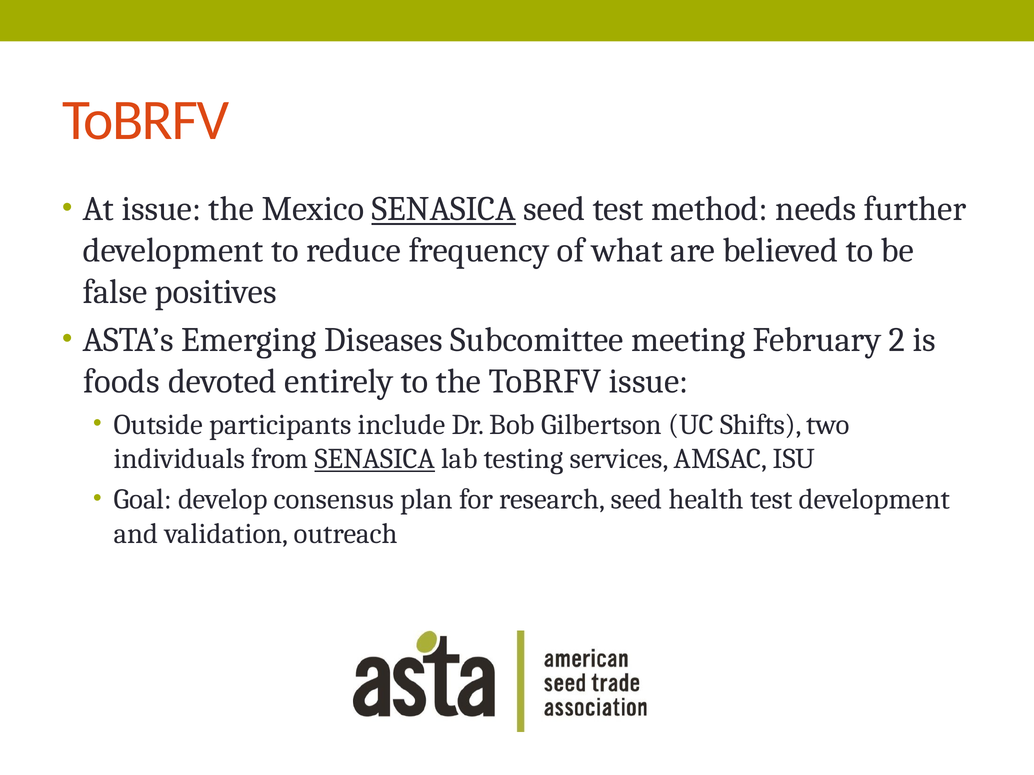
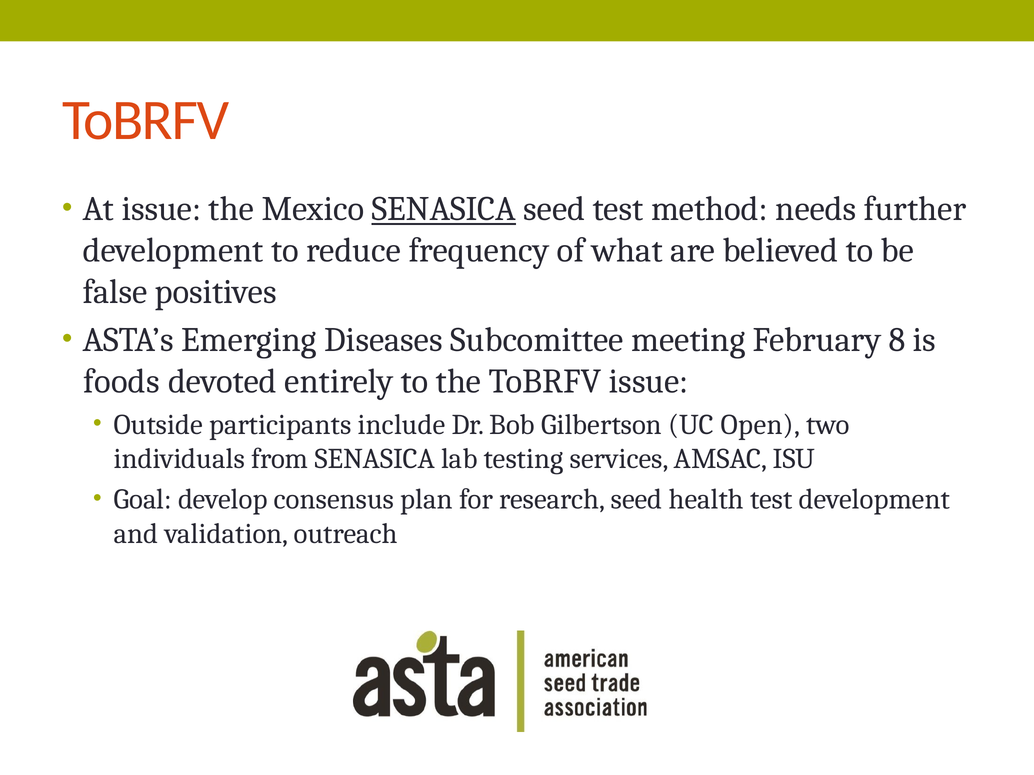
2: 2 -> 8
Shifts: Shifts -> Open
SENASICA at (375, 459) underline: present -> none
